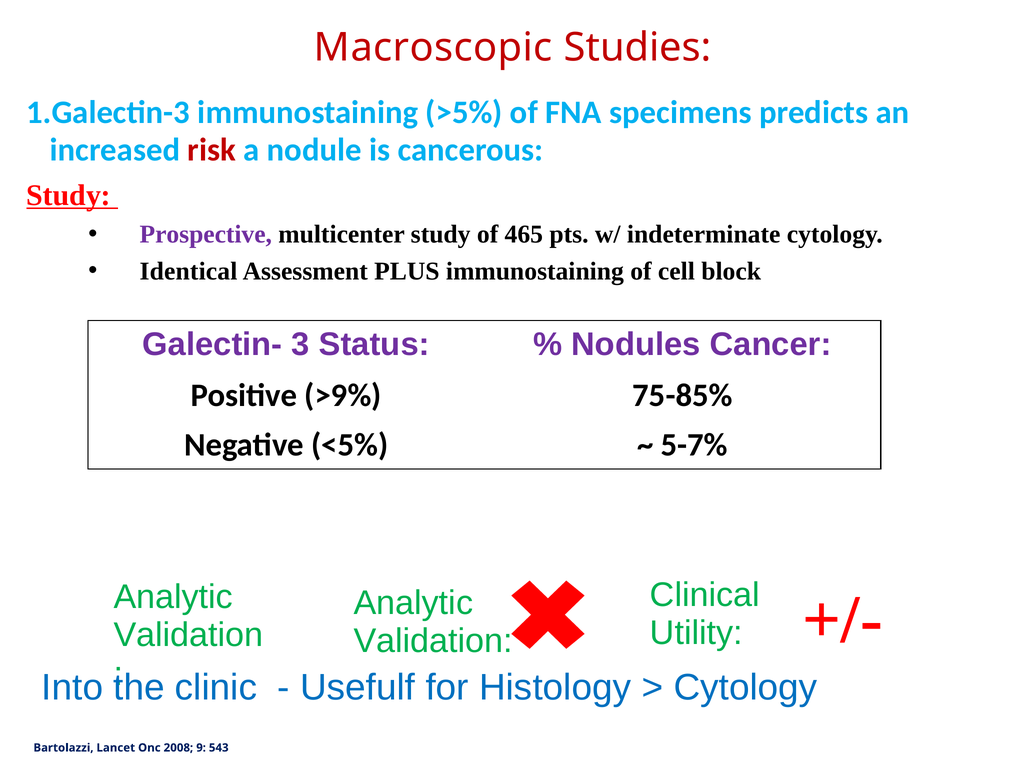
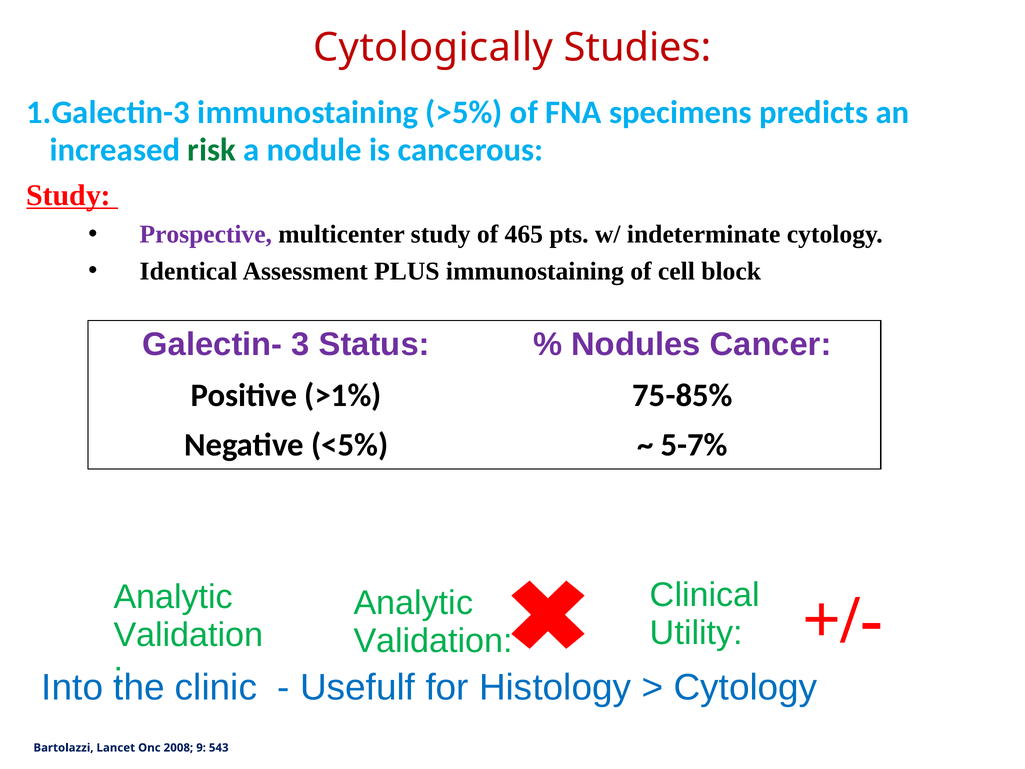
Macroscopic: Macroscopic -> Cytologically
risk colour: red -> green
>9%: >9% -> >1%
